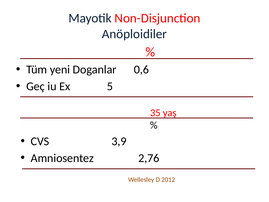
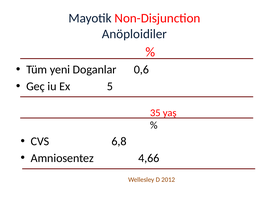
3,9: 3,9 -> 6,8
2,76: 2,76 -> 4,66
